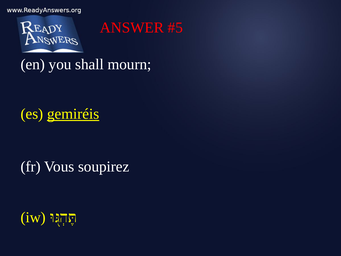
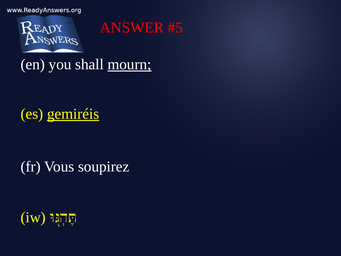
mourn underline: none -> present
